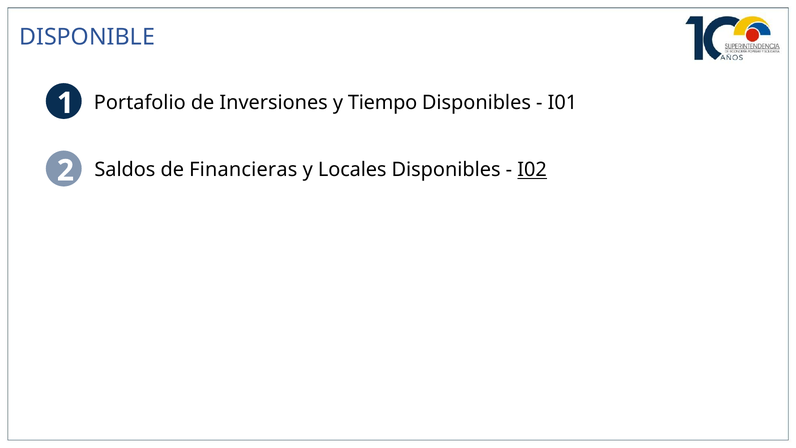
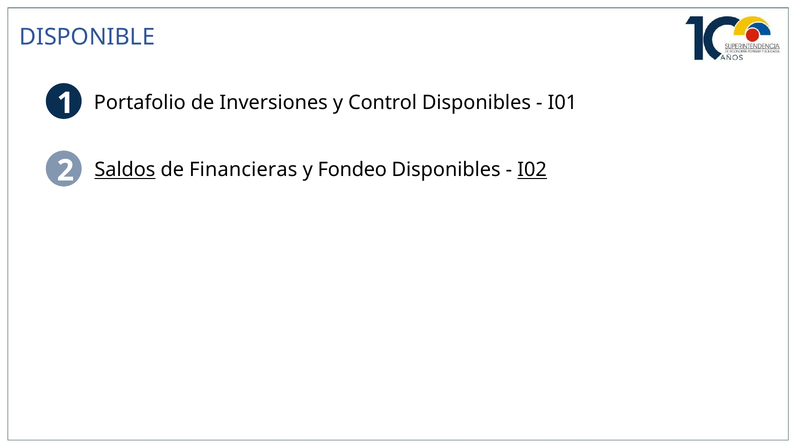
Tiempo: Tiempo -> Control
Saldos underline: none -> present
Locales: Locales -> Fondeo
